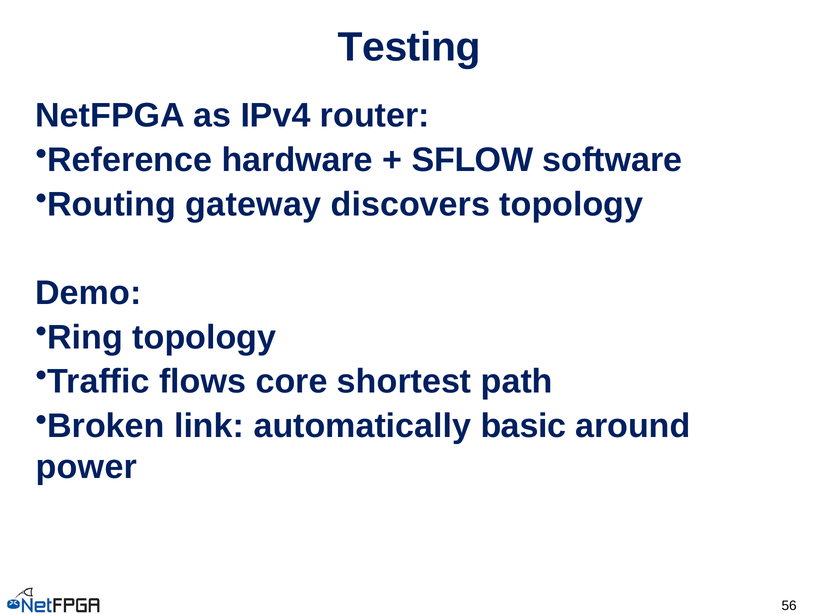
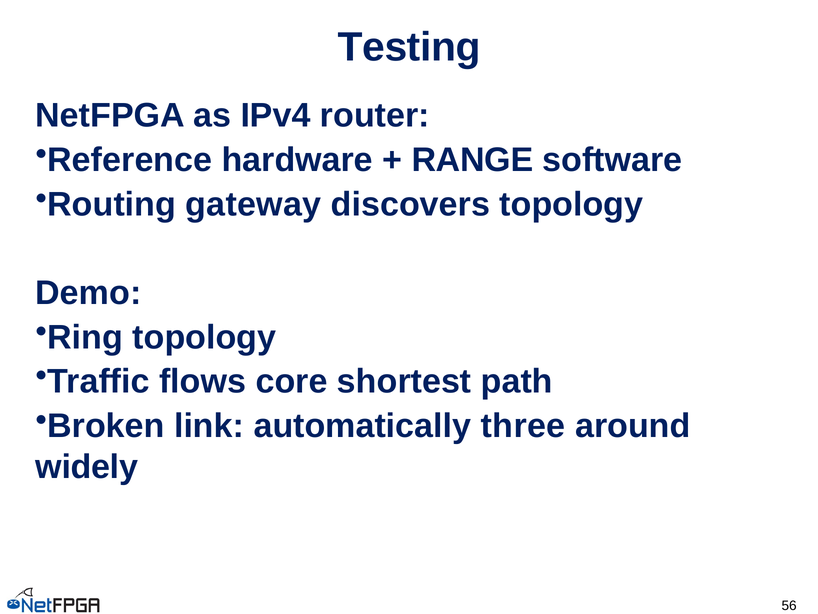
SFLOW: SFLOW -> RANGE
basic: basic -> three
power: power -> widely
